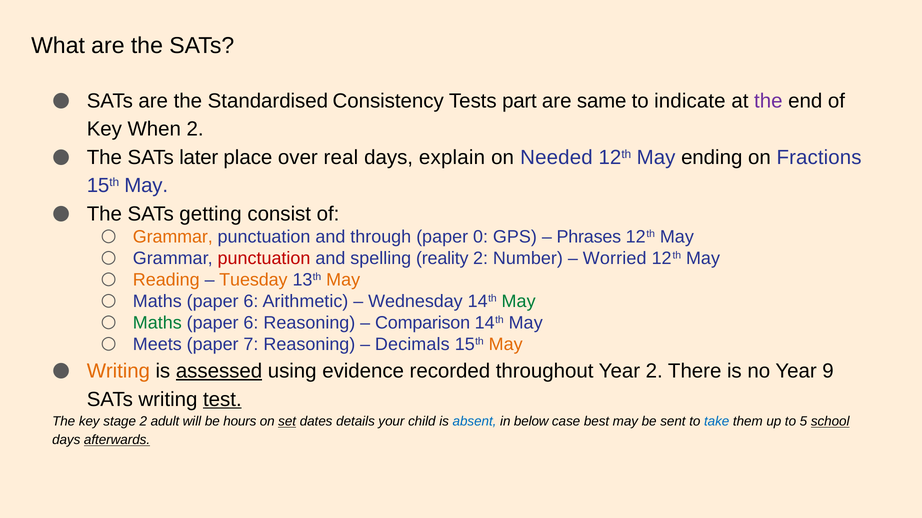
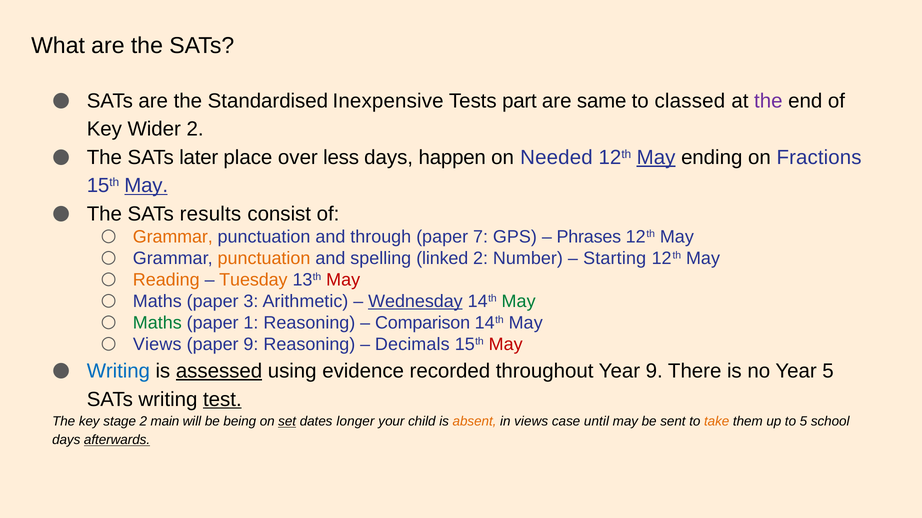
Consistency: Consistency -> Inexpensive
indicate: indicate -> classed
When: When -> Wider
real: real -> less
explain: explain -> happen
May at (656, 158) underline: none -> present
May at (146, 186) underline: none -> present
getting: getting -> results
0: 0 -> 7
punctuation at (264, 259) colour: red -> orange
reality: reality -> linked
Worried: Worried -> Starting
May at (343, 280) colour: orange -> red
6 at (251, 302): 6 -> 3
Wednesday underline: none -> present
6 at (251, 323): 6 -> 1
Meets at (157, 345): Meets -> Views
paper 7: 7 -> 9
May at (506, 345) colour: orange -> red
Writing at (118, 372) colour: orange -> blue
Year 2: 2 -> 9
Year 9: 9 -> 5
adult: adult -> main
hours: hours -> being
details: details -> longer
absent colour: blue -> orange
in below: below -> views
best: best -> until
take colour: blue -> orange
school underline: present -> none
